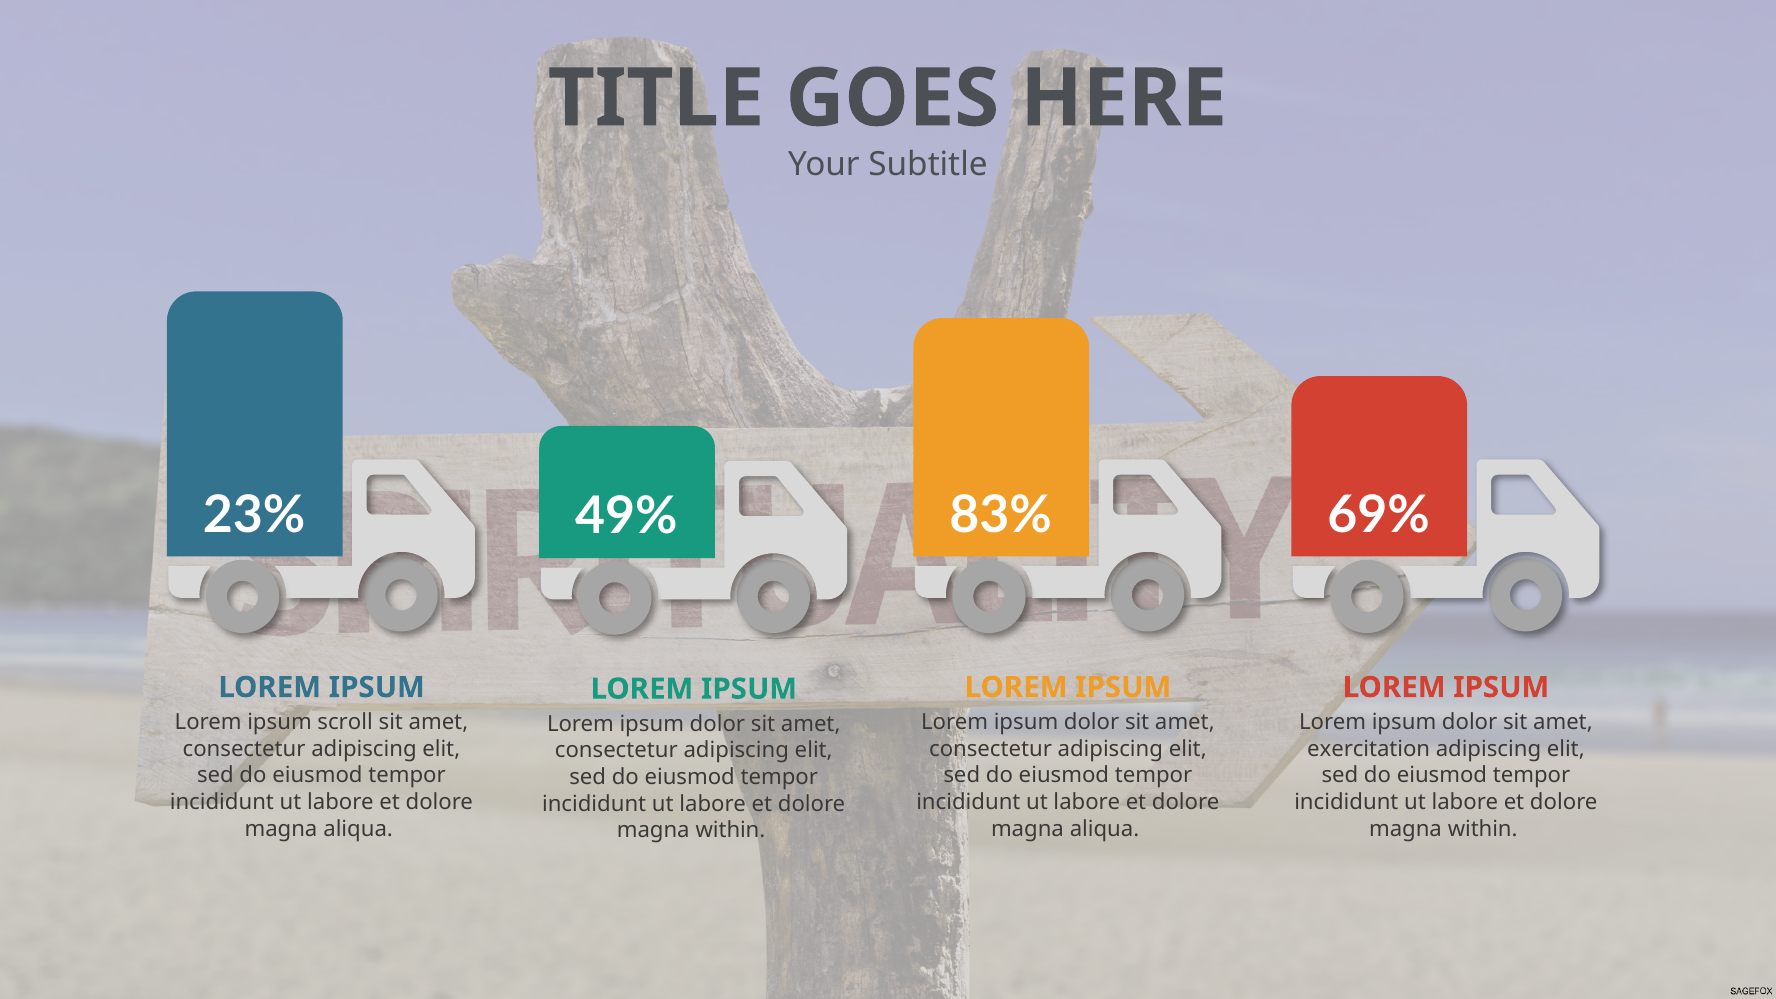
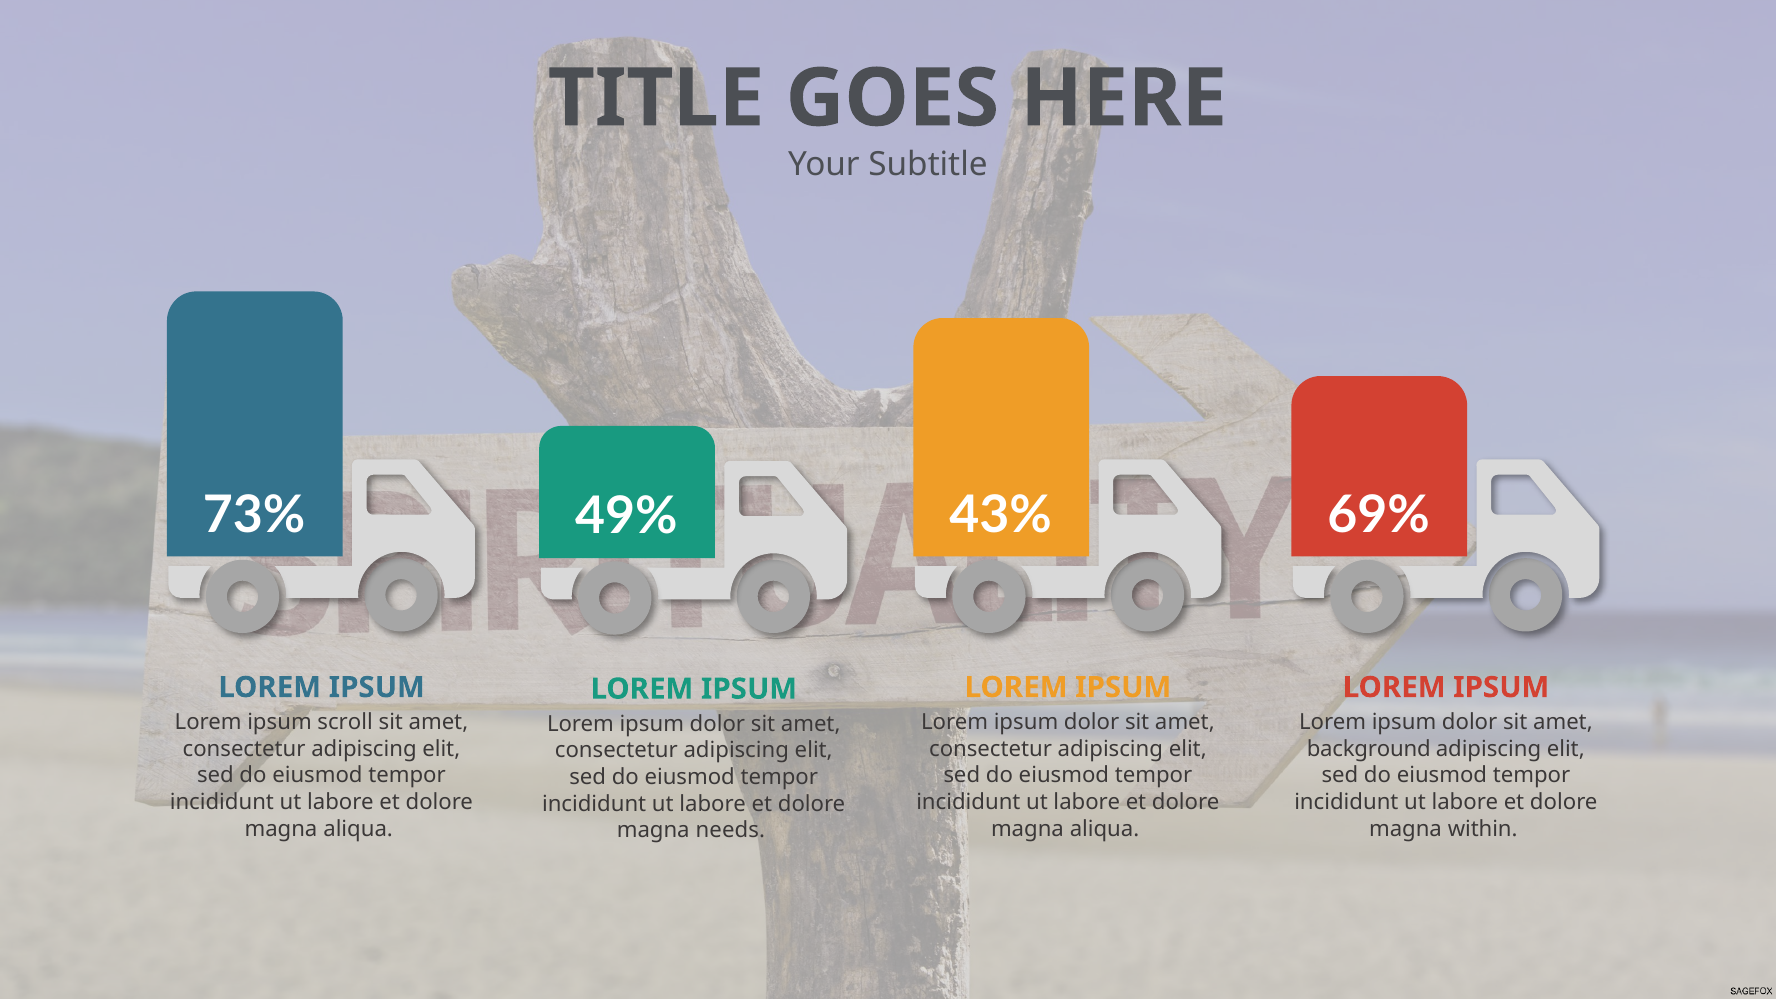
23%: 23% -> 73%
83%: 83% -> 43%
exercitation: exercitation -> background
within at (730, 831): within -> needs
